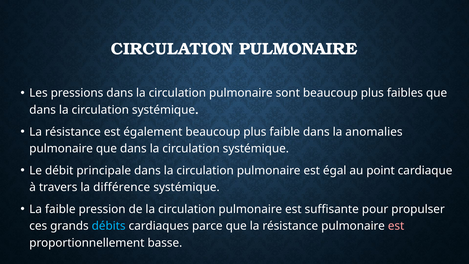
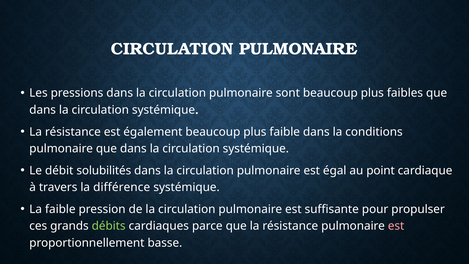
anomalies: anomalies -> conditions
principale: principale -> solubilités
débits colour: light blue -> light green
